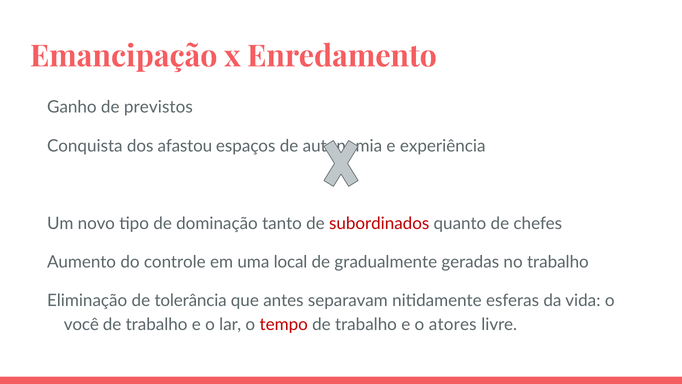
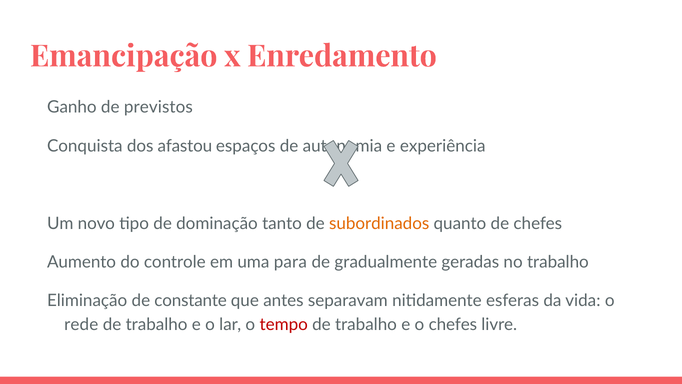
subordinados colour: red -> orange
local: local -> para
tolerância: tolerância -> constante
você: você -> rede
o atores: atores -> chefes
